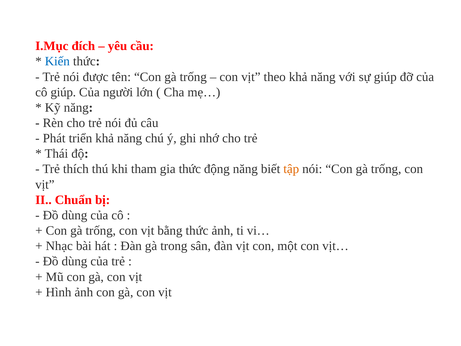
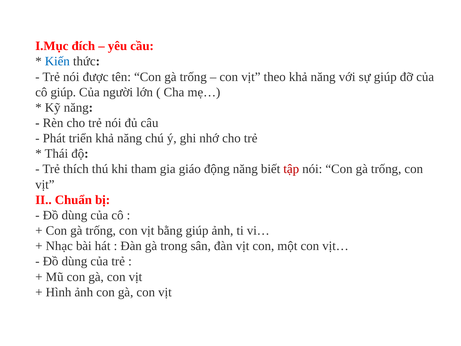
gia thức: thức -> giáo
tập colour: orange -> red
bằng thức: thức -> giúp
